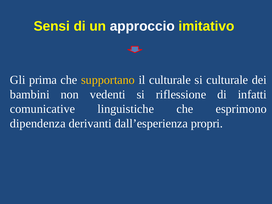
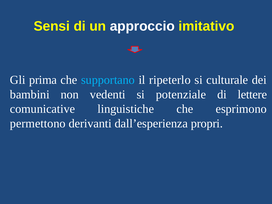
supportano colour: yellow -> light blue
il culturale: culturale -> ripeterlo
riflessione: riflessione -> potenziale
infatti: infatti -> lettere
dipendenza: dipendenza -> permettono
